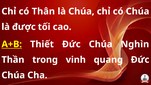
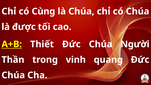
Thân: Thân -> Cùng
Nghìn: Nghìn -> Người
